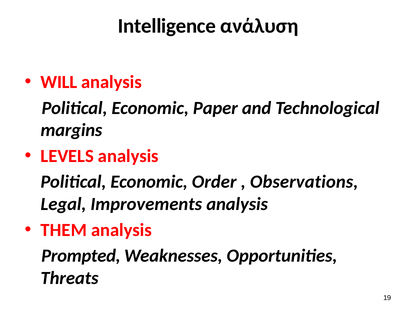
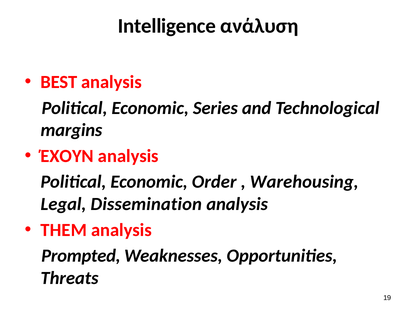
WILL: WILL -> BEST
Paper: Paper -> Series
LEVELS: LEVELS -> ΈΧΟΥΝ
Observations: Observations -> Warehousing
Improvements: Improvements -> Dissemination
